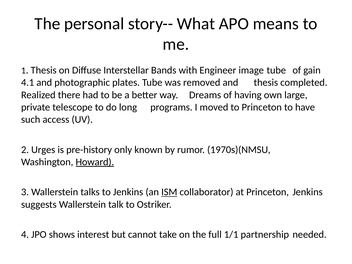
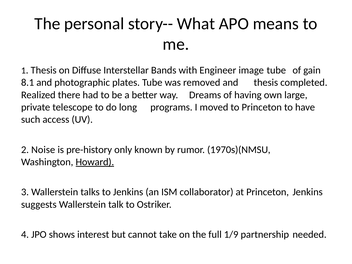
4.1: 4.1 -> 8.1
Urges: Urges -> Noise
ISM underline: present -> none
1/1: 1/1 -> 1/9
